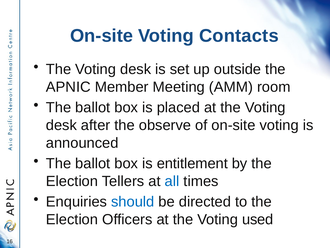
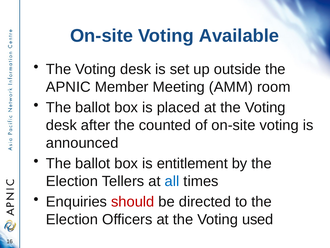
Contacts: Contacts -> Available
observe: observe -> counted
should colour: blue -> red
